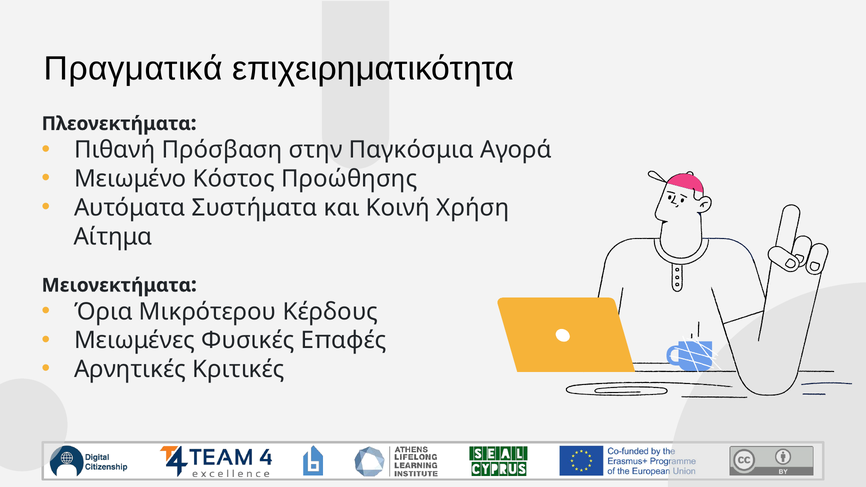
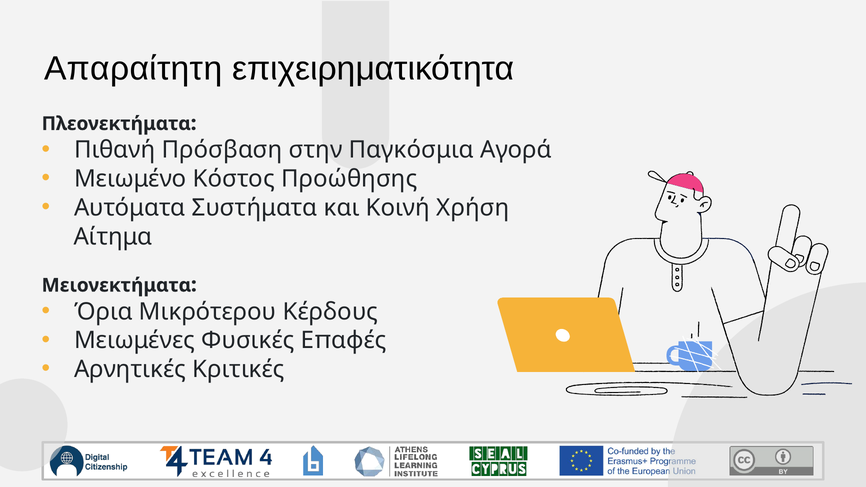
Πραγματικά: Πραγματικά -> Απαραίτητη
